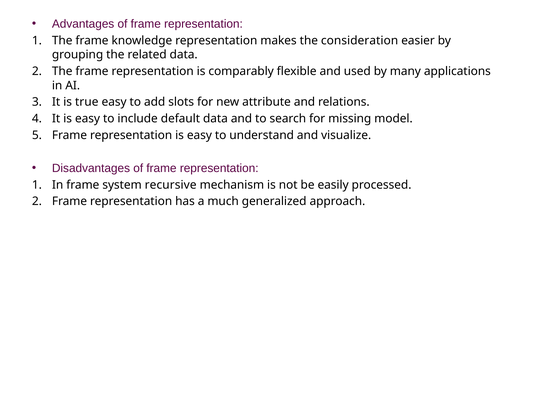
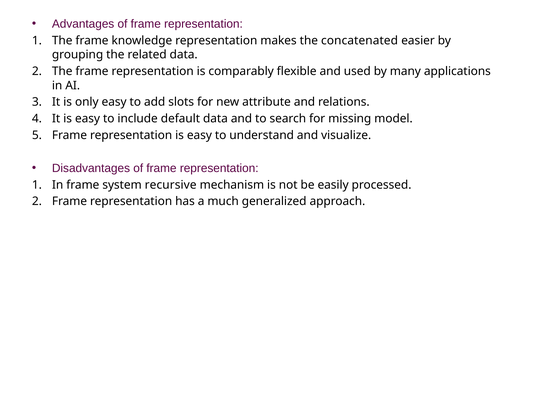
consideration: consideration -> concatenated
true: true -> only
